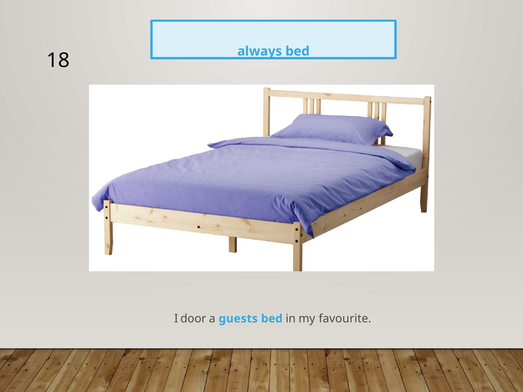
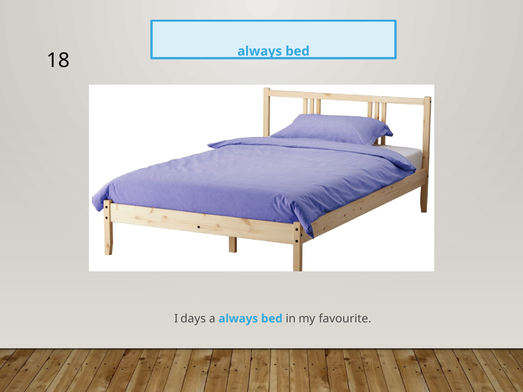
door: door -> days
a guests: guests -> always
